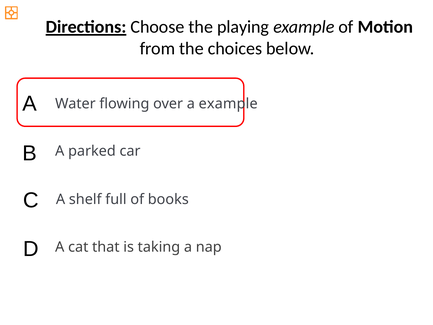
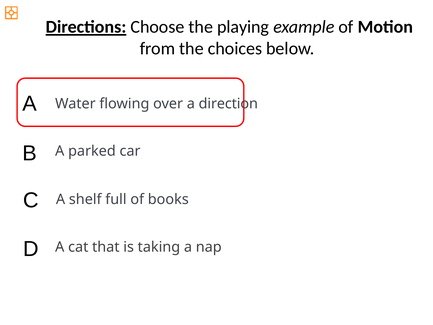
a example: example -> direction
